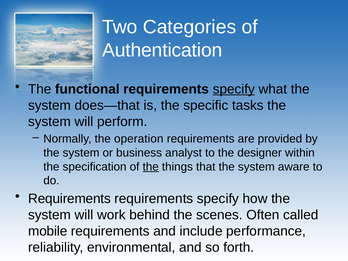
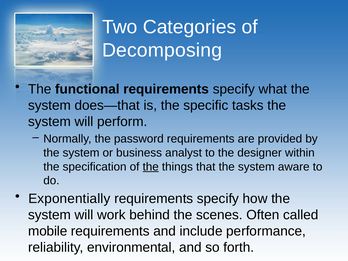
Authentication: Authentication -> Decomposing
specify at (234, 89) underline: present -> none
operation: operation -> password
Requirements at (69, 199): Requirements -> Exponentially
